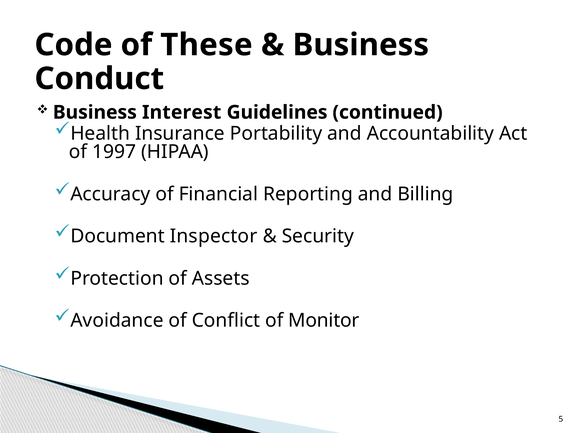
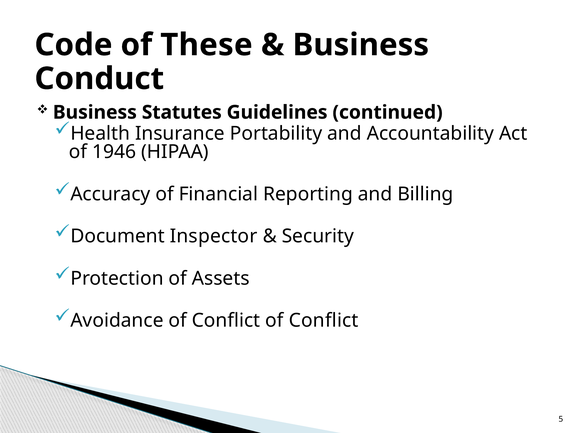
Interest: Interest -> Statutes
1997: 1997 -> 1946
Conflict of Monitor: Monitor -> Conflict
